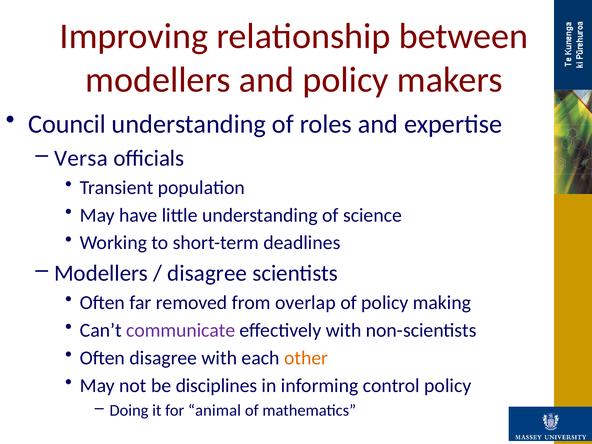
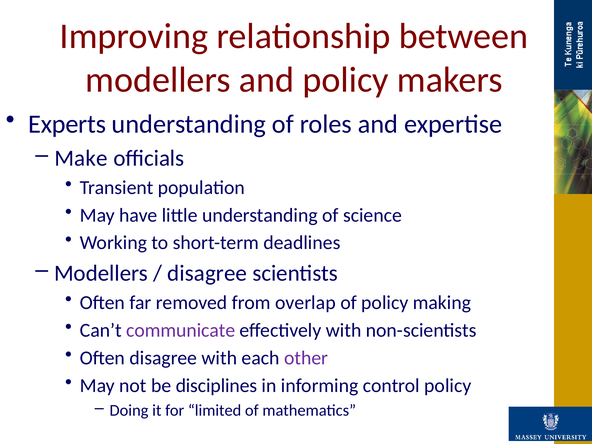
Council: Council -> Experts
Versa: Versa -> Make
other colour: orange -> purple
animal: animal -> limited
